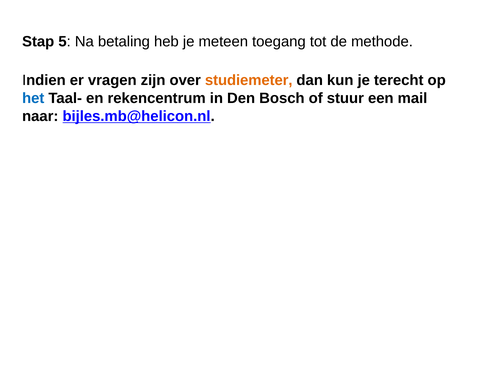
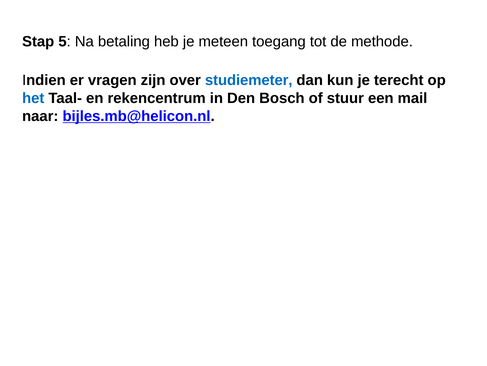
studiemeter colour: orange -> blue
